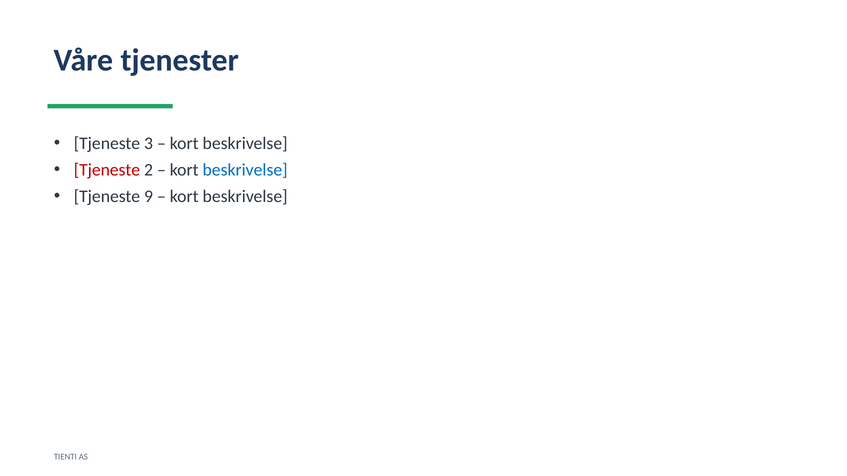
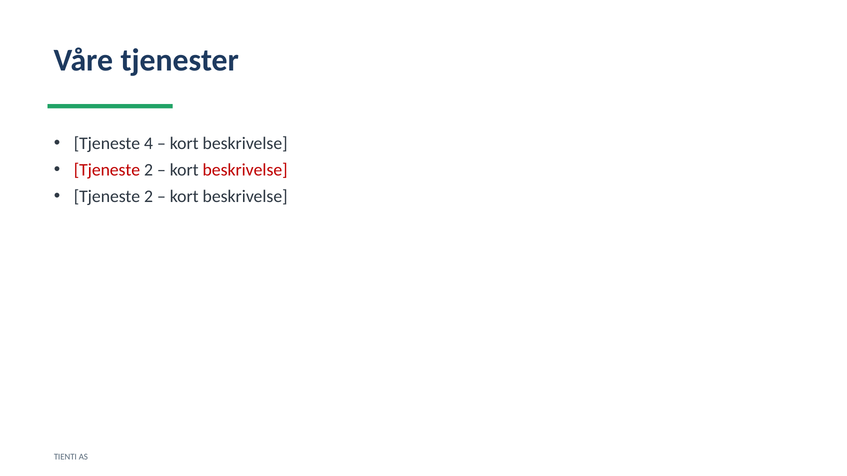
3: 3 -> 4
beskrivelse at (245, 170) colour: blue -> red
9 at (148, 196): 9 -> 2
